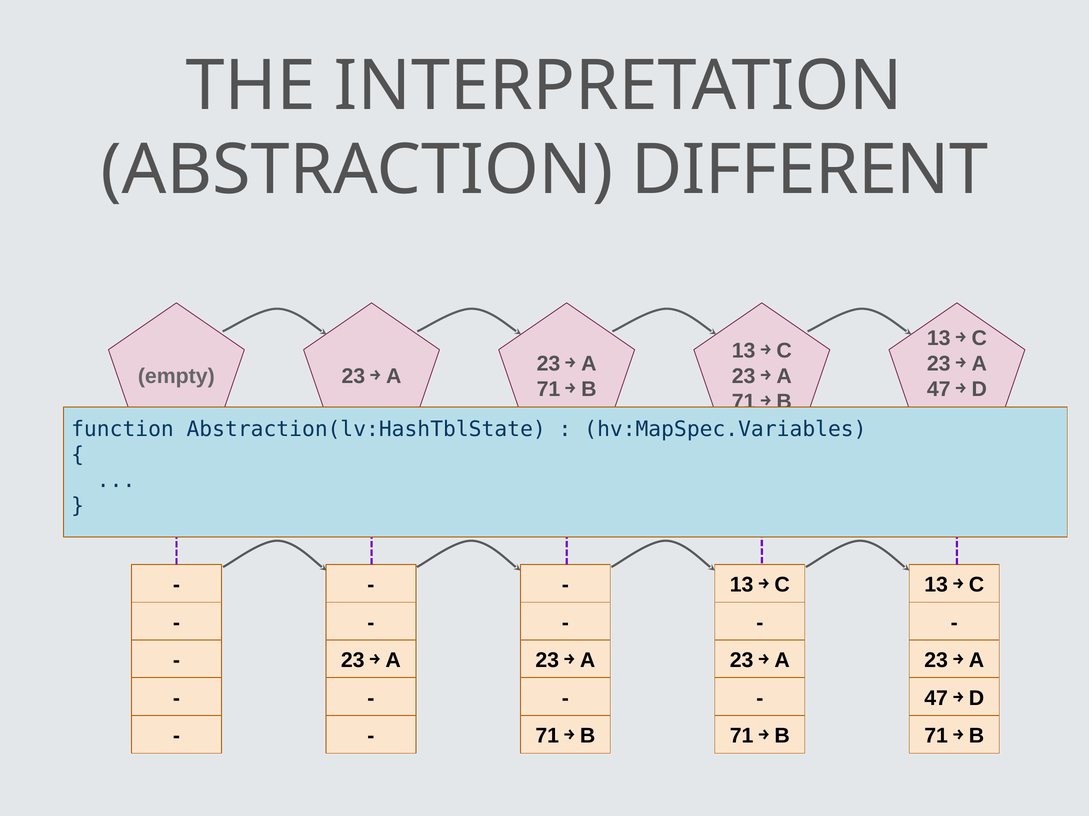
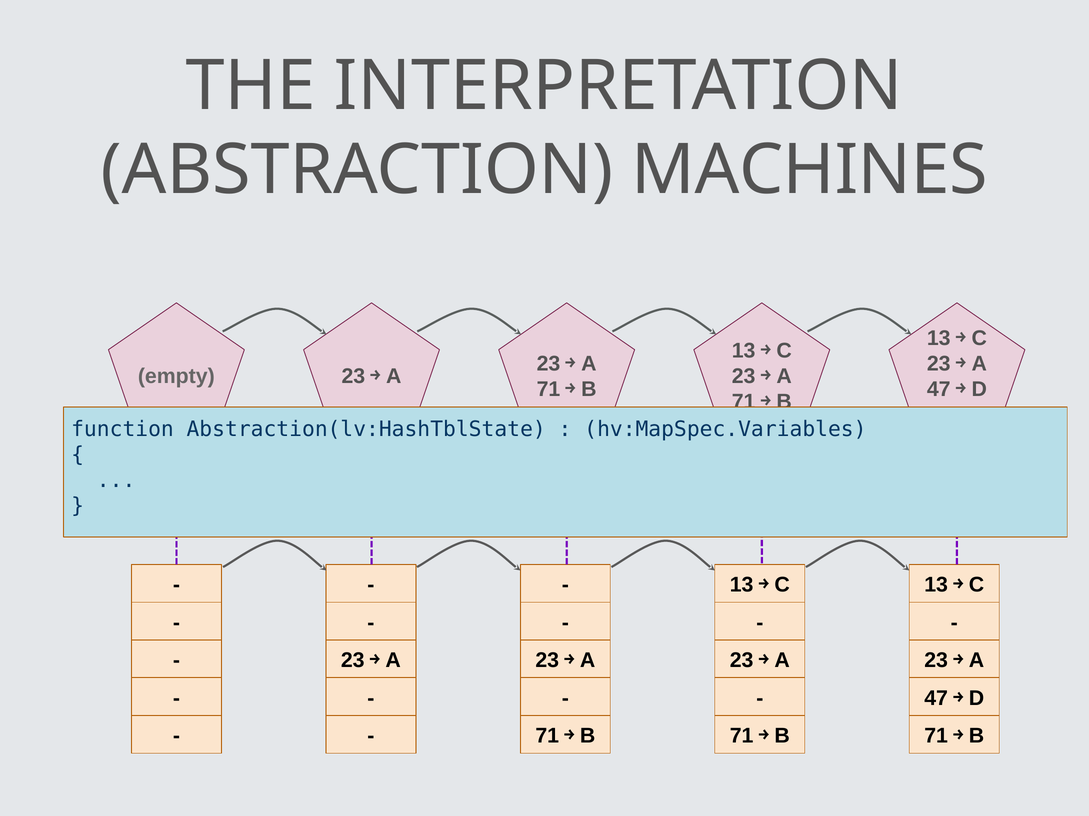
DIFFERENT: DIFFERENT -> MACHINES
